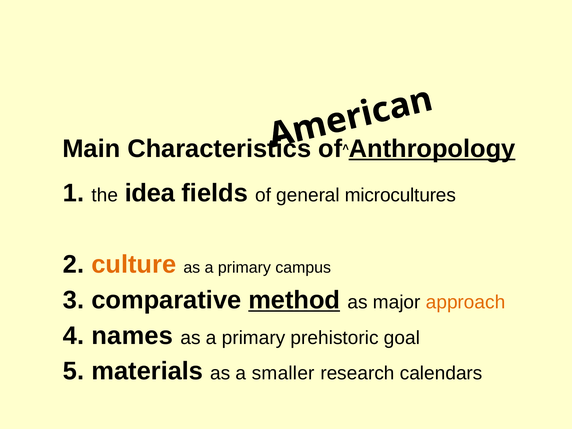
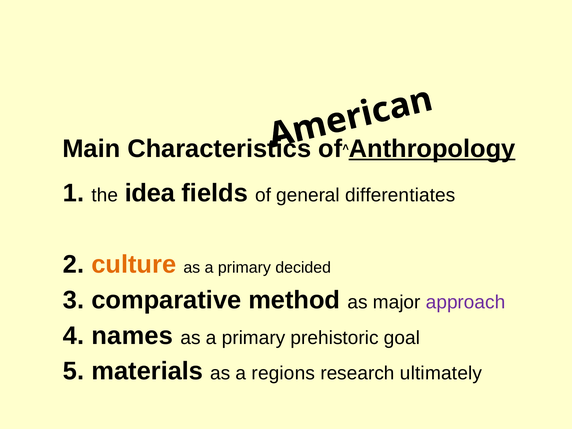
microcultures: microcultures -> differentiates
campus: campus -> decided
method underline: present -> none
approach colour: orange -> purple
smaller: smaller -> regions
calendars: calendars -> ultimately
